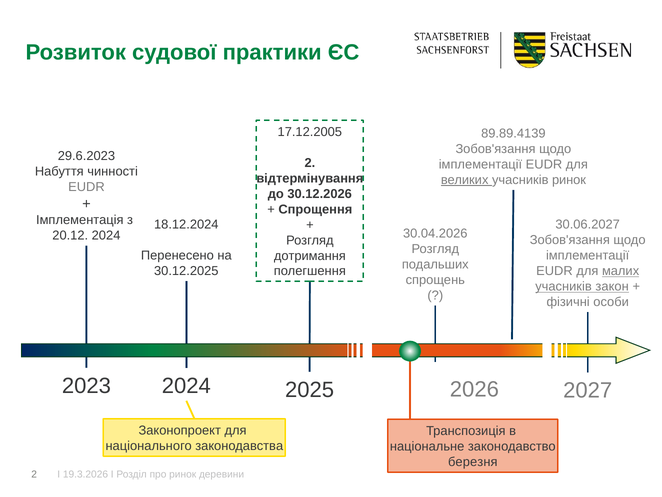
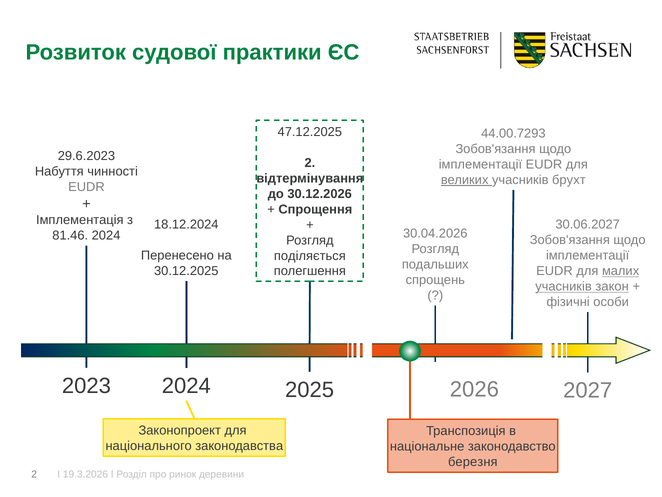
17.12.2005: 17.12.2005 -> 47.12.2025
89.89.4139: 89.89.4139 -> 44.00.7293
учасників ринок: ринок -> брухт
20.12: 20.12 -> 81.46
дотримання: дотримання -> поділяється
